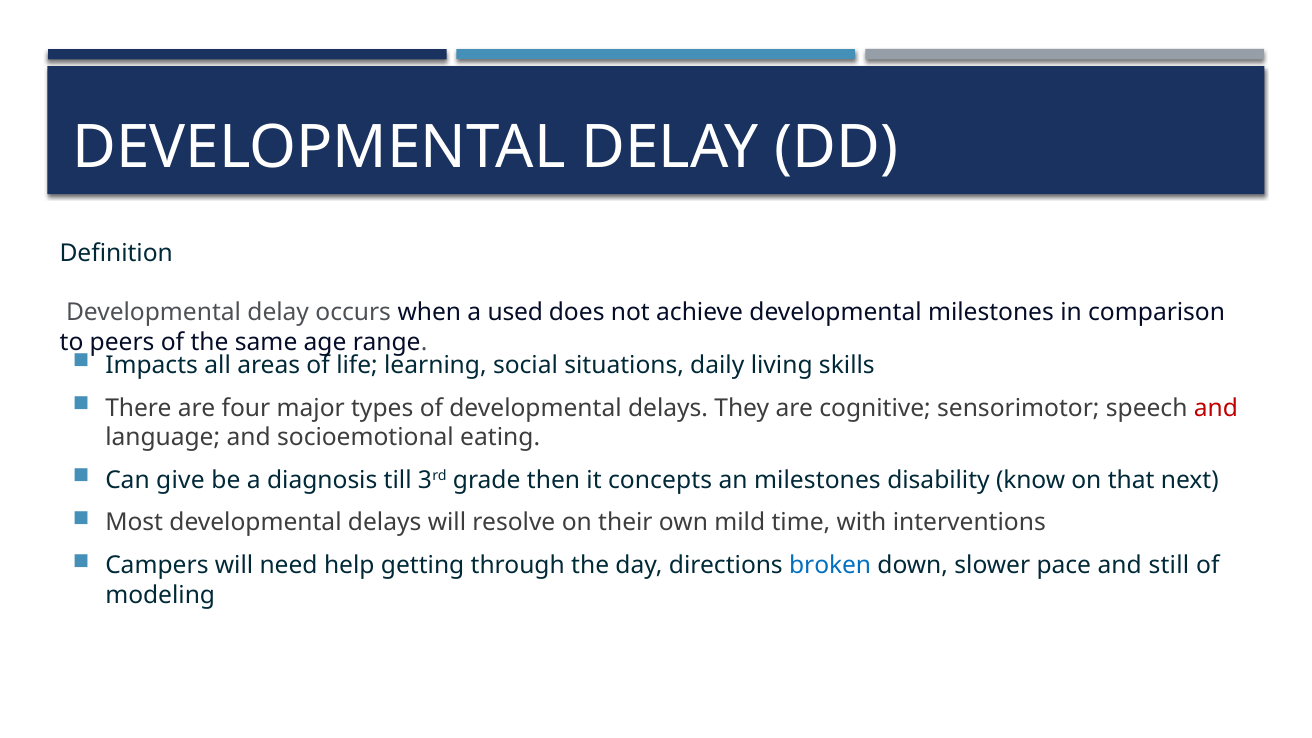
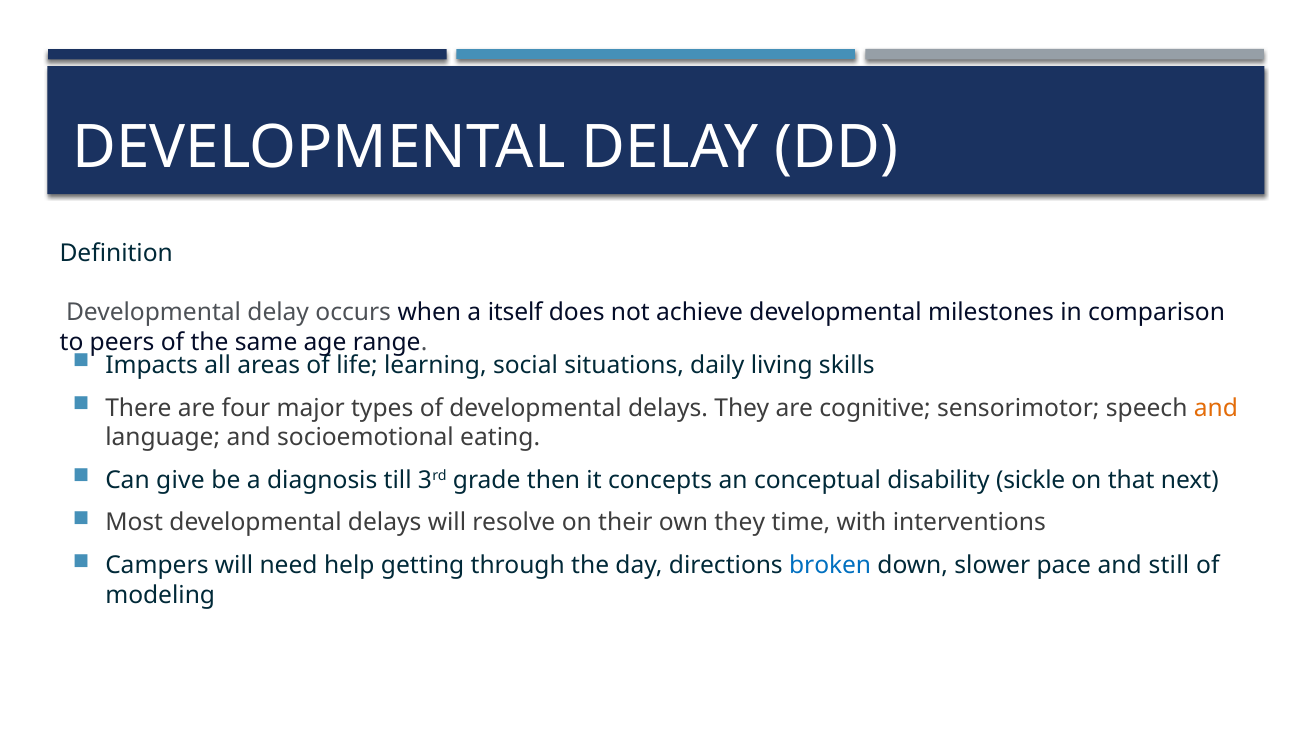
used: used -> itself
and at (1216, 408) colour: red -> orange
an milestones: milestones -> conceptual
know: know -> sickle
own mild: mild -> they
